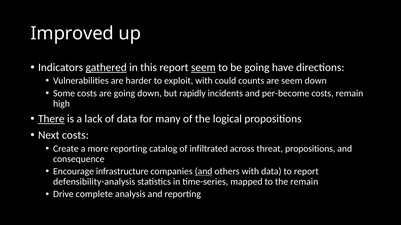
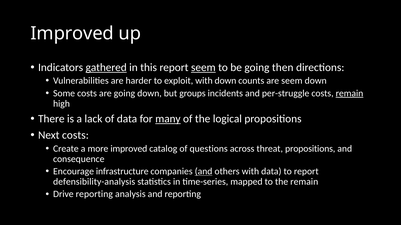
have: have -> then
with could: could -> down
rapidly: rapidly -> groups
per-become: per-become -> per-struggle
remain at (350, 93) underline: none -> present
There underline: present -> none
many underline: none -> present
more reporting: reporting -> improved
infiltrated: infiltrated -> questions
Drive complete: complete -> reporting
